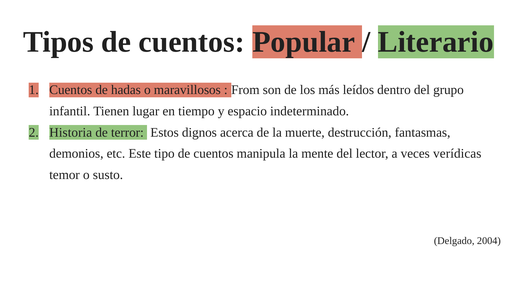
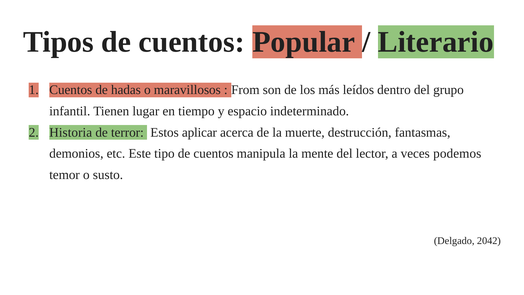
dignos: dignos -> aplicar
verídicas: verídicas -> podemos
2004: 2004 -> 2042
